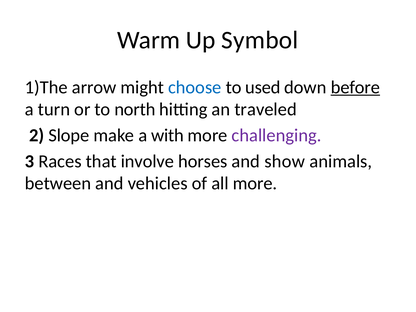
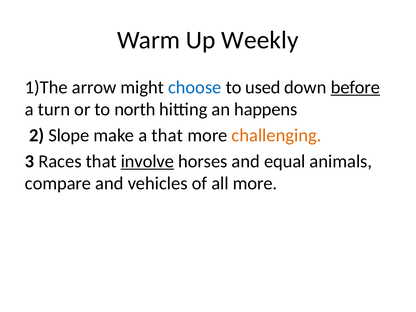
Symbol: Symbol -> Weekly
traveled: traveled -> happens
a with: with -> that
challenging colour: purple -> orange
involve underline: none -> present
show: show -> equal
between: between -> compare
